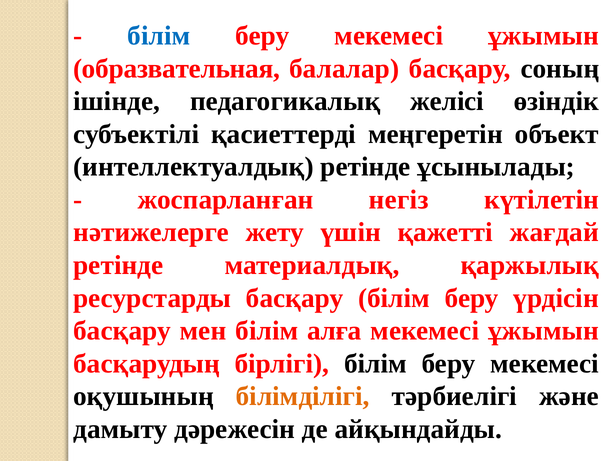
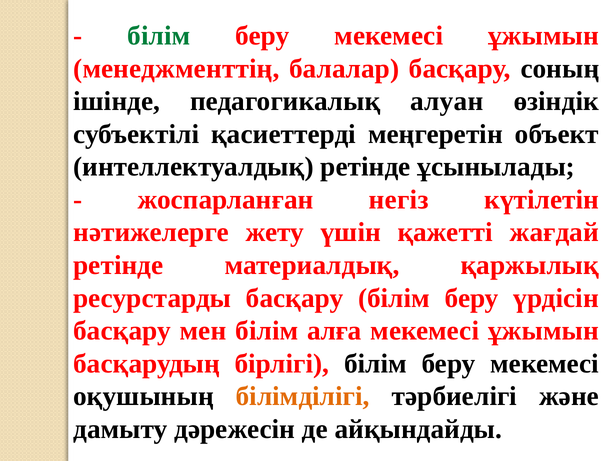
білім at (159, 36) colour: blue -> green
образвательная: образвательная -> менеджменттің
желісі: желісі -> алуан
